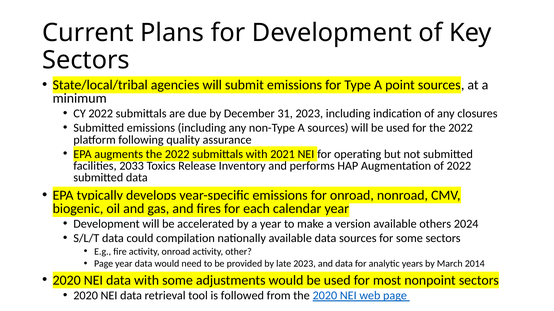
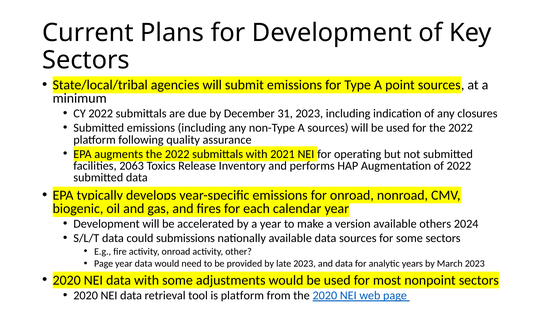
2033: 2033 -> 2063
compilation: compilation -> submissions
March 2014: 2014 -> 2023
is followed: followed -> platform
